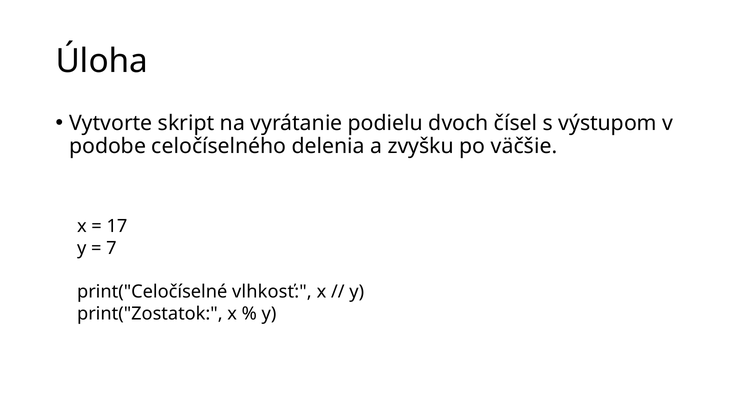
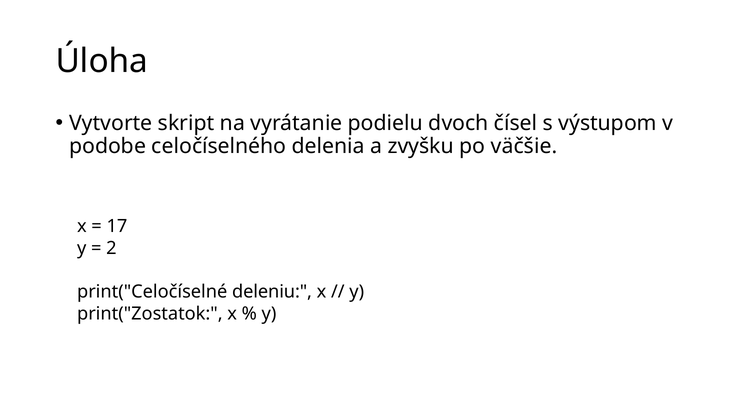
7: 7 -> 2
vlhkosť: vlhkosť -> deleniu
